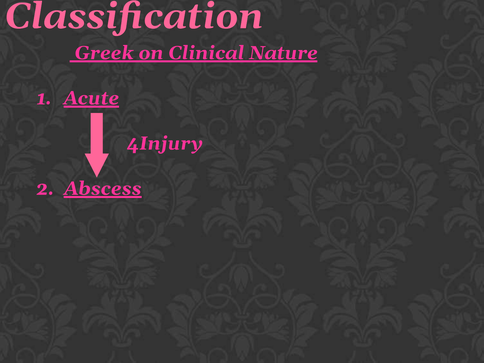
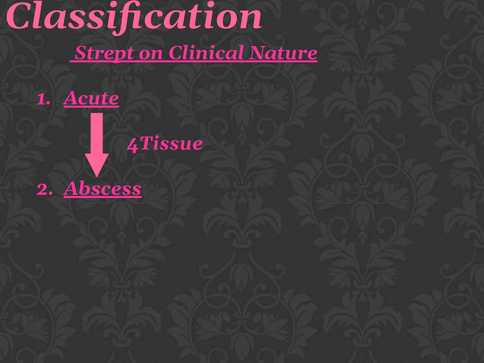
Greek: Greek -> Strept
4Injury: 4Injury -> 4Tissue
